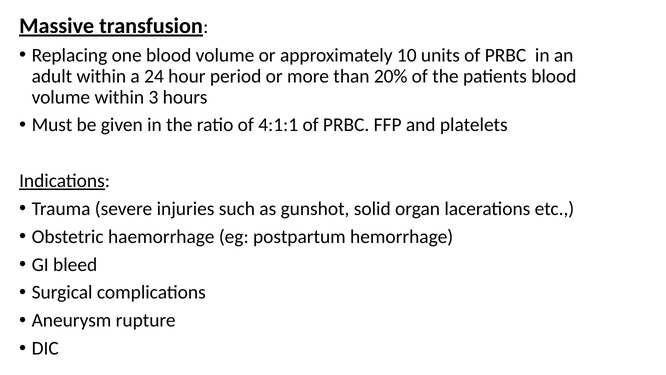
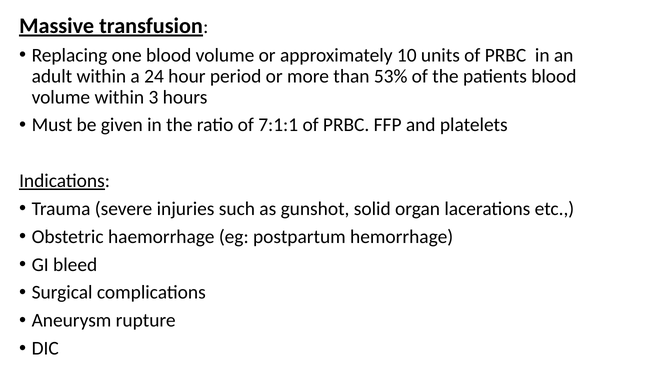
20%: 20% -> 53%
4:1:1: 4:1:1 -> 7:1:1
